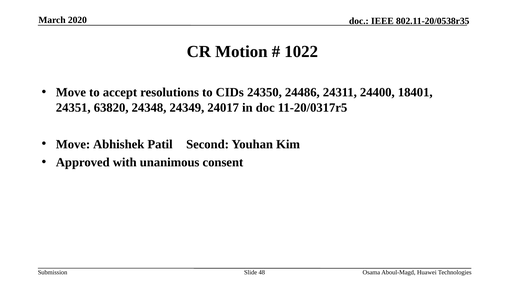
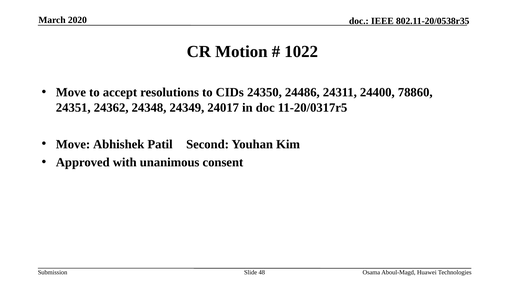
18401: 18401 -> 78860
63820: 63820 -> 24362
